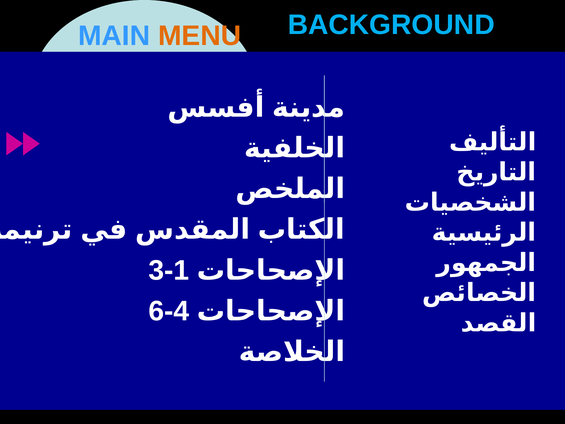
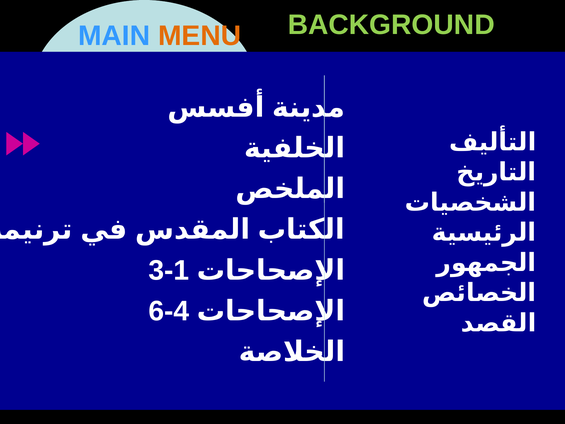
BACKGROUND colour: light blue -> light green
